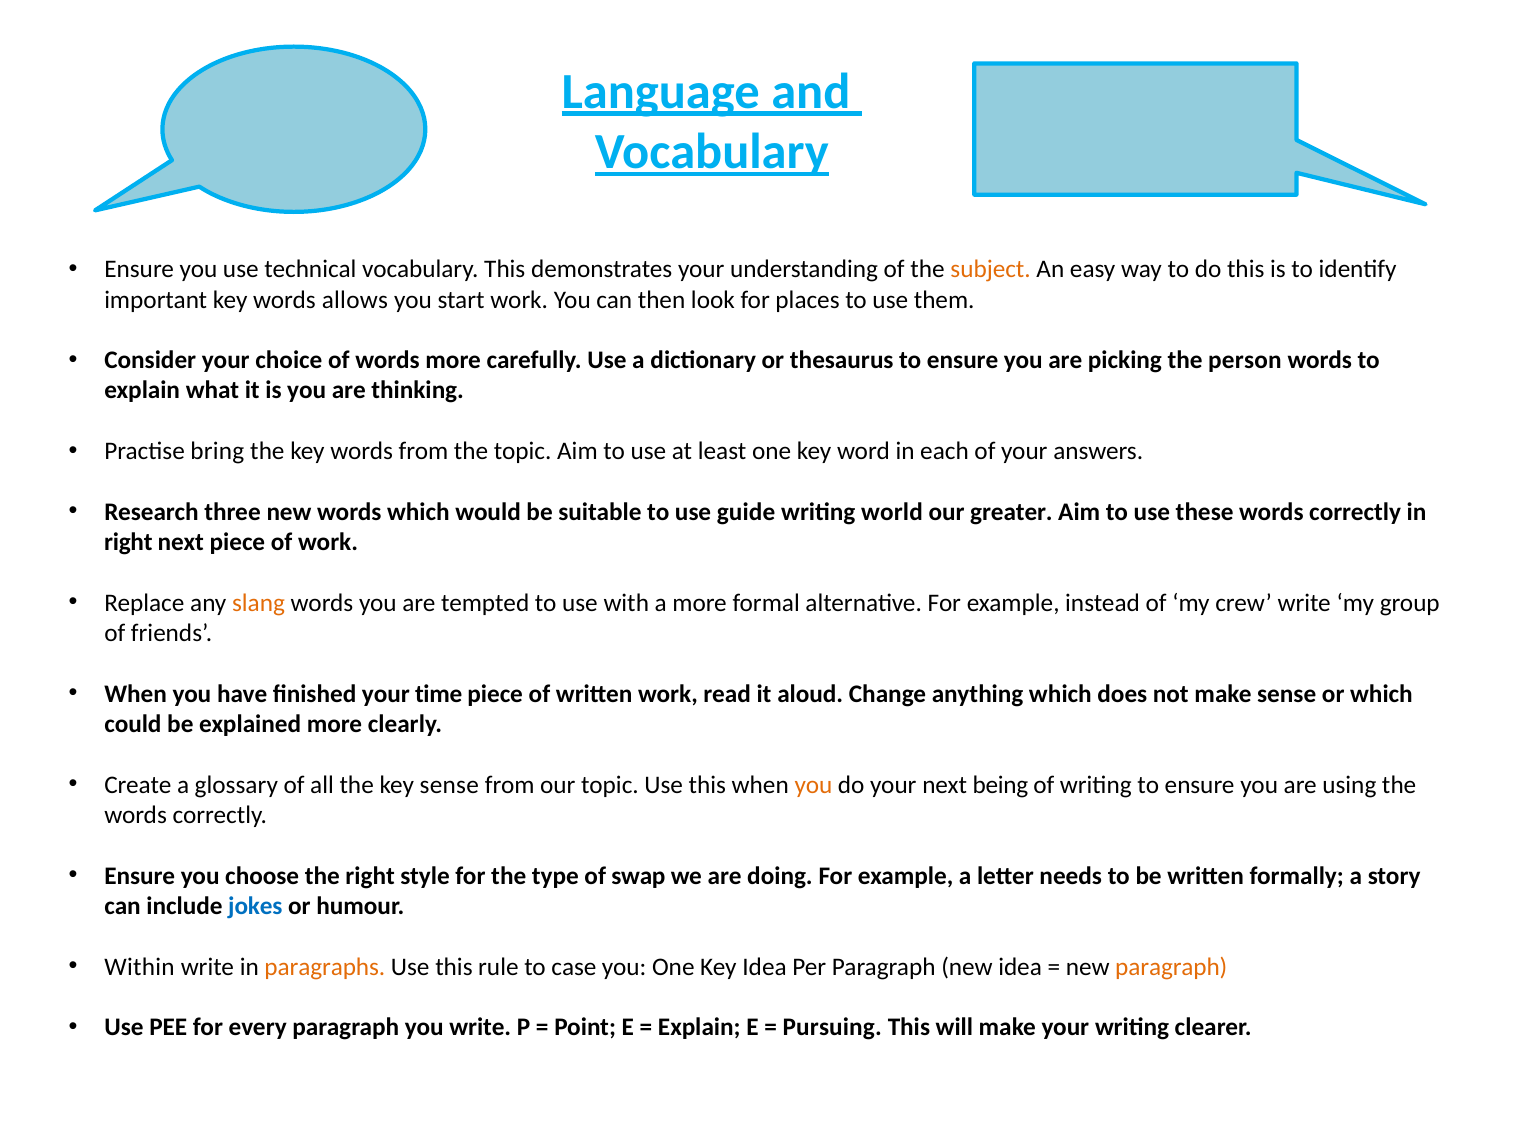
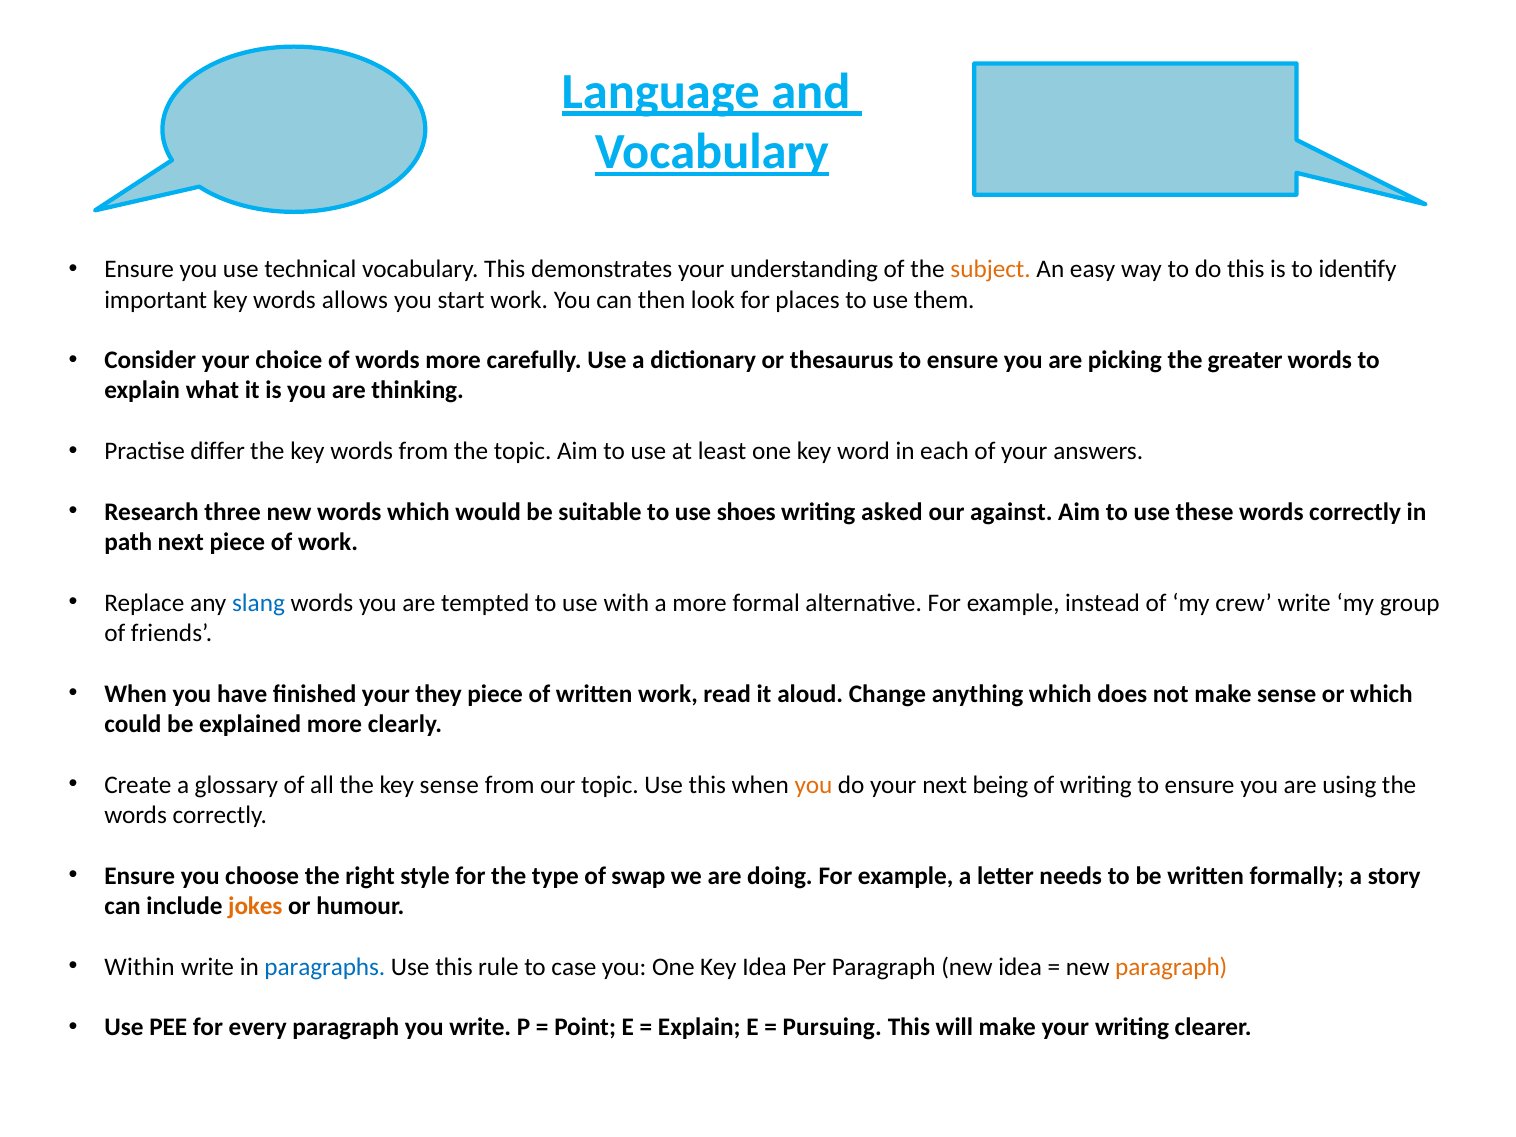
person: person -> greater
bring: bring -> differ
guide: guide -> shoes
world: world -> asked
greater: greater -> against
right at (128, 542): right -> path
slang colour: orange -> blue
time: time -> they
jokes colour: blue -> orange
paragraphs colour: orange -> blue
